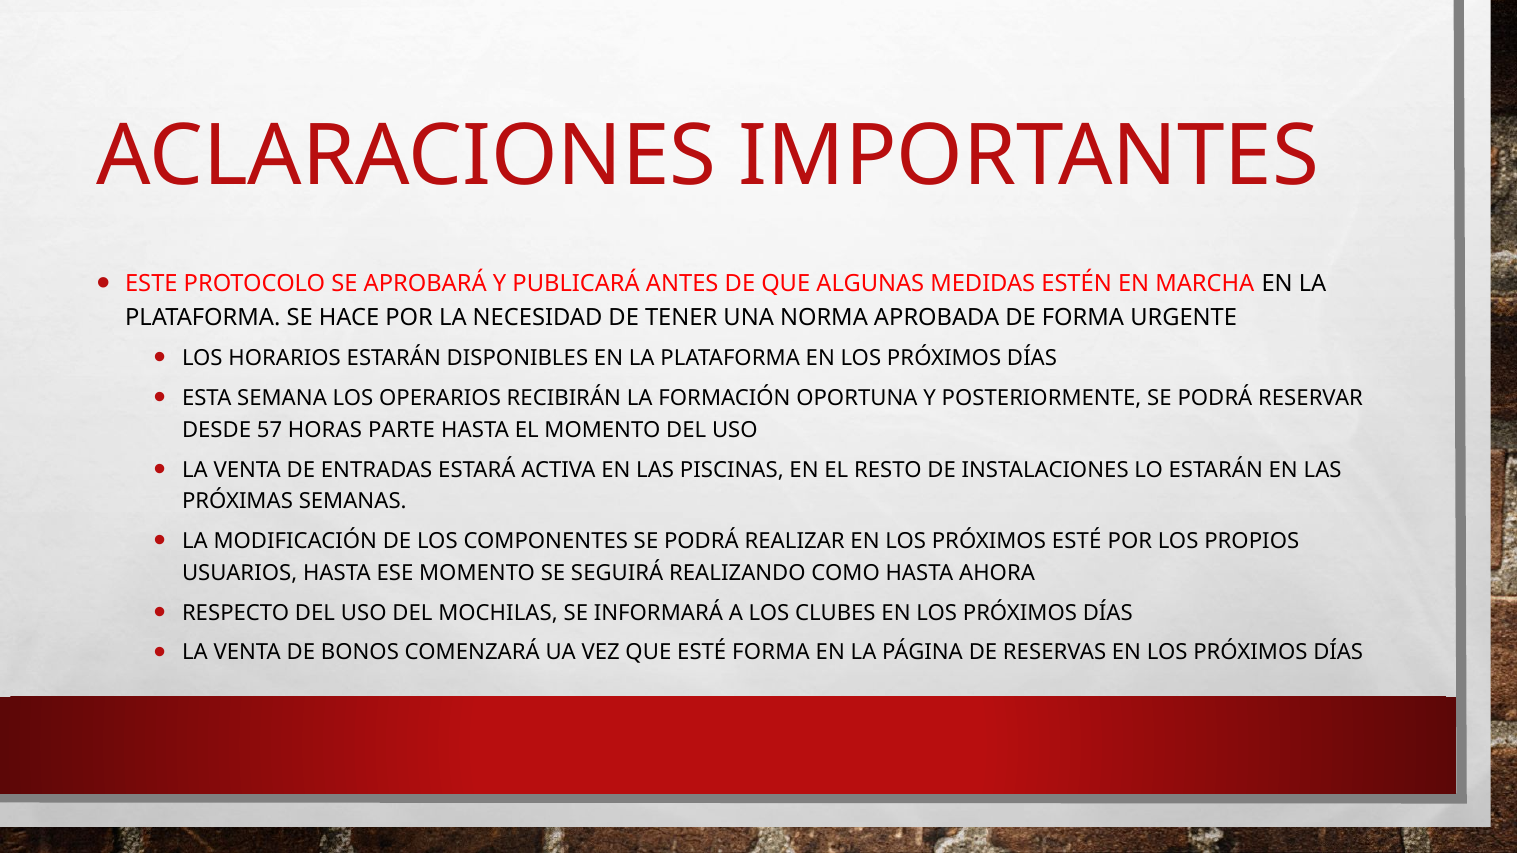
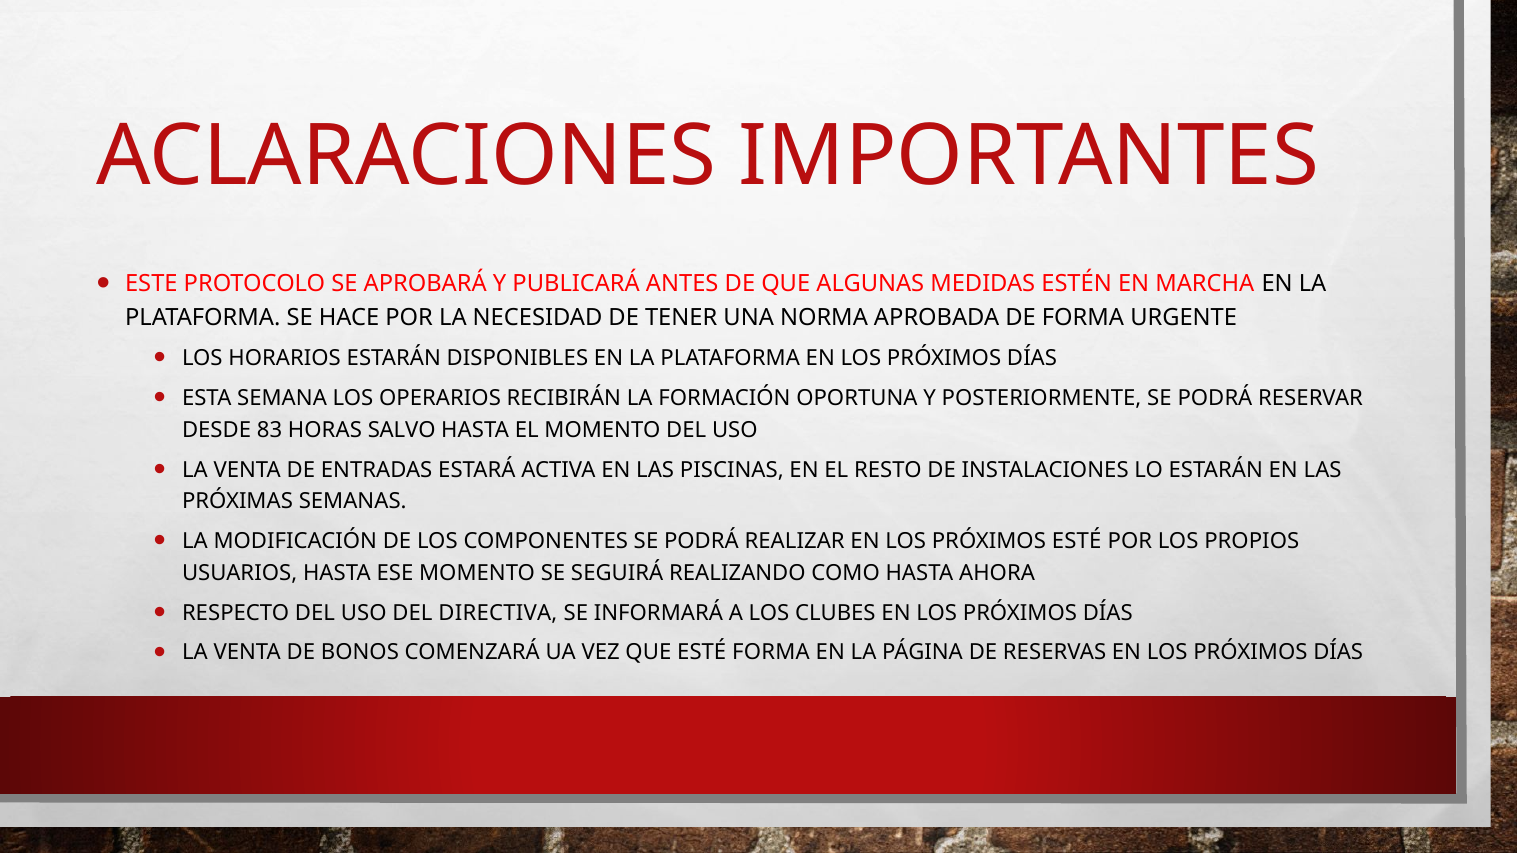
57: 57 -> 83
PARTE: PARTE -> SALVO
MOCHILAS: MOCHILAS -> DIRECTIVA
